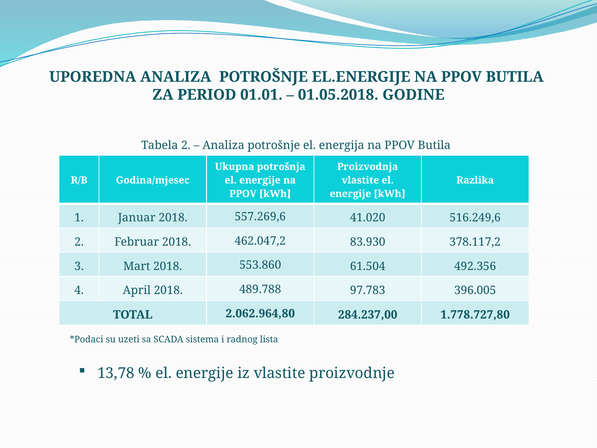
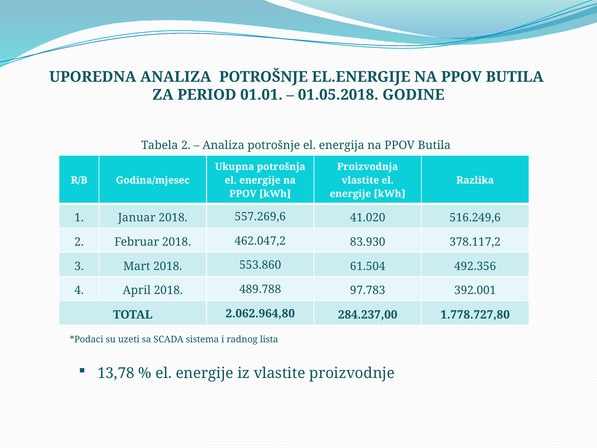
396.005: 396.005 -> 392.001
